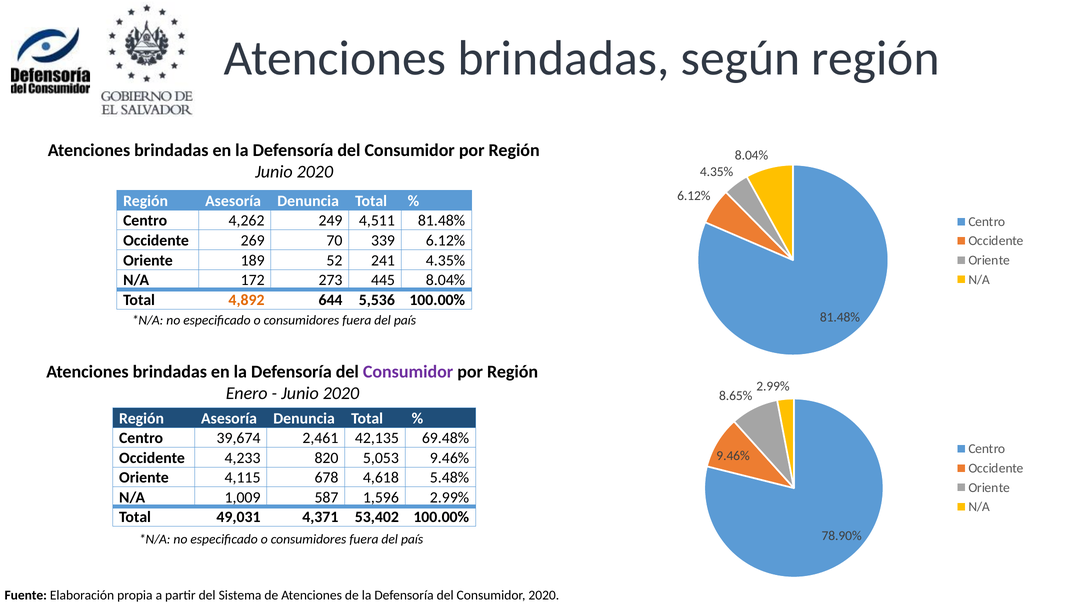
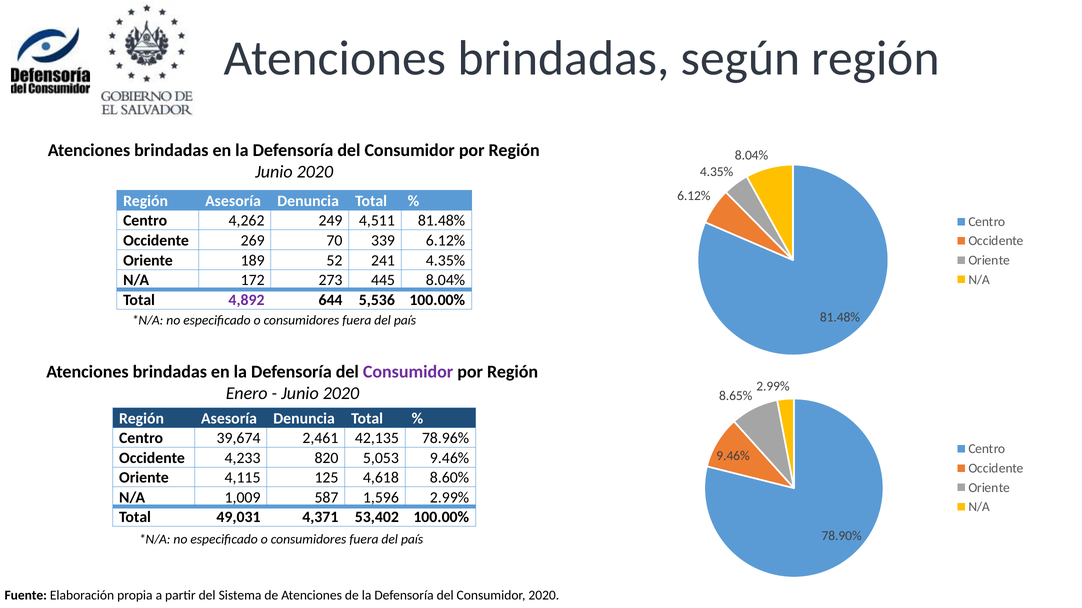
4,892 colour: orange -> purple
69.48%: 69.48% -> 78.96%
678: 678 -> 125
5.48%: 5.48% -> 8.60%
